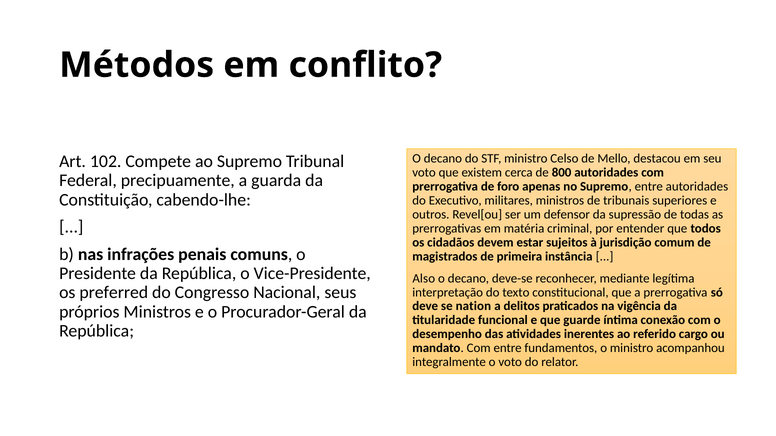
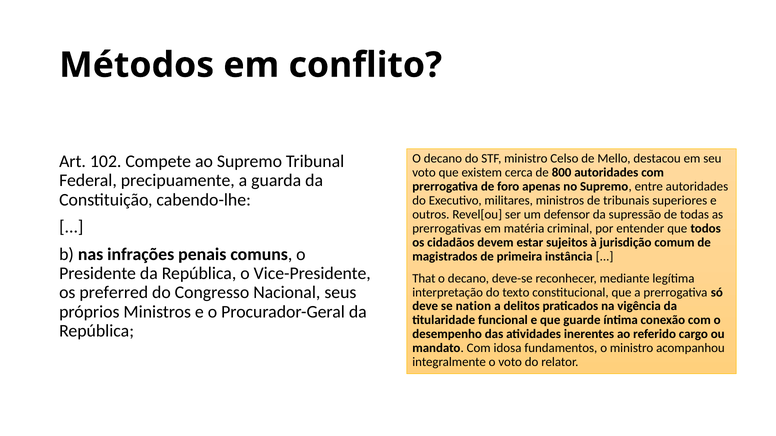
Also: Also -> That
Com entre: entre -> idosa
